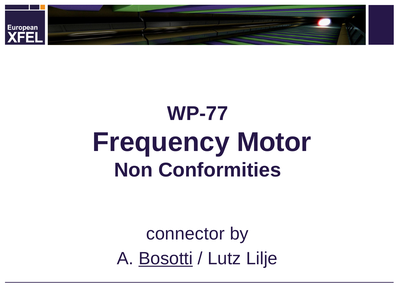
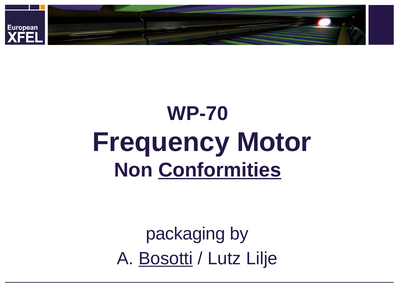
WP-77: WP-77 -> WP-70
Conformities underline: none -> present
connector: connector -> packaging
